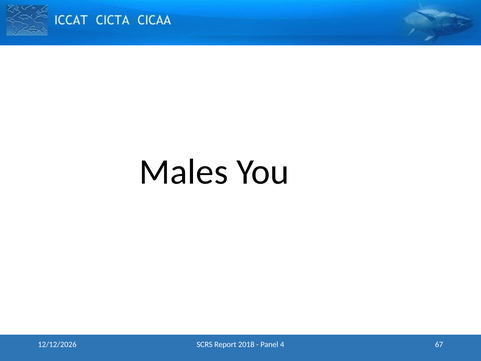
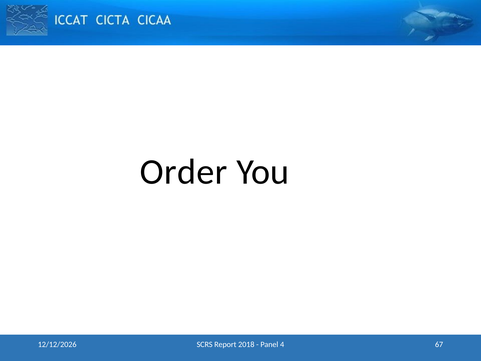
Males: Males -> Order
